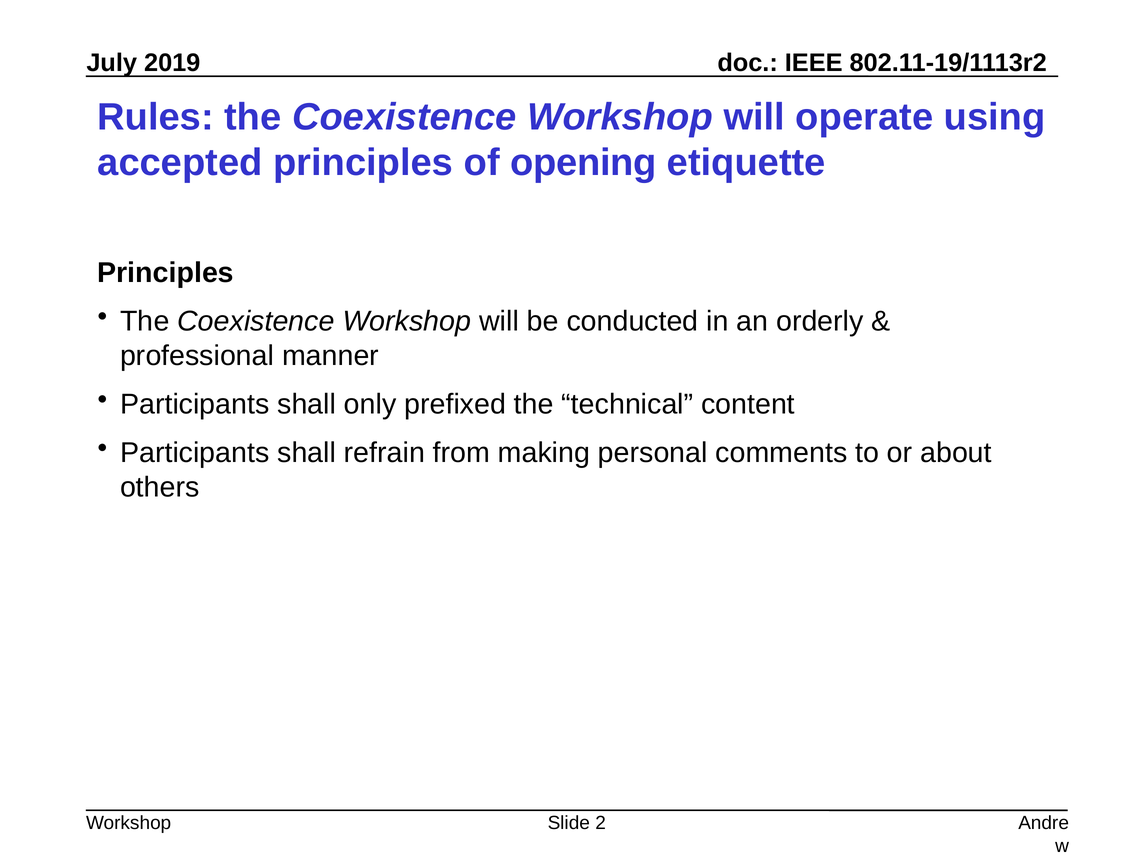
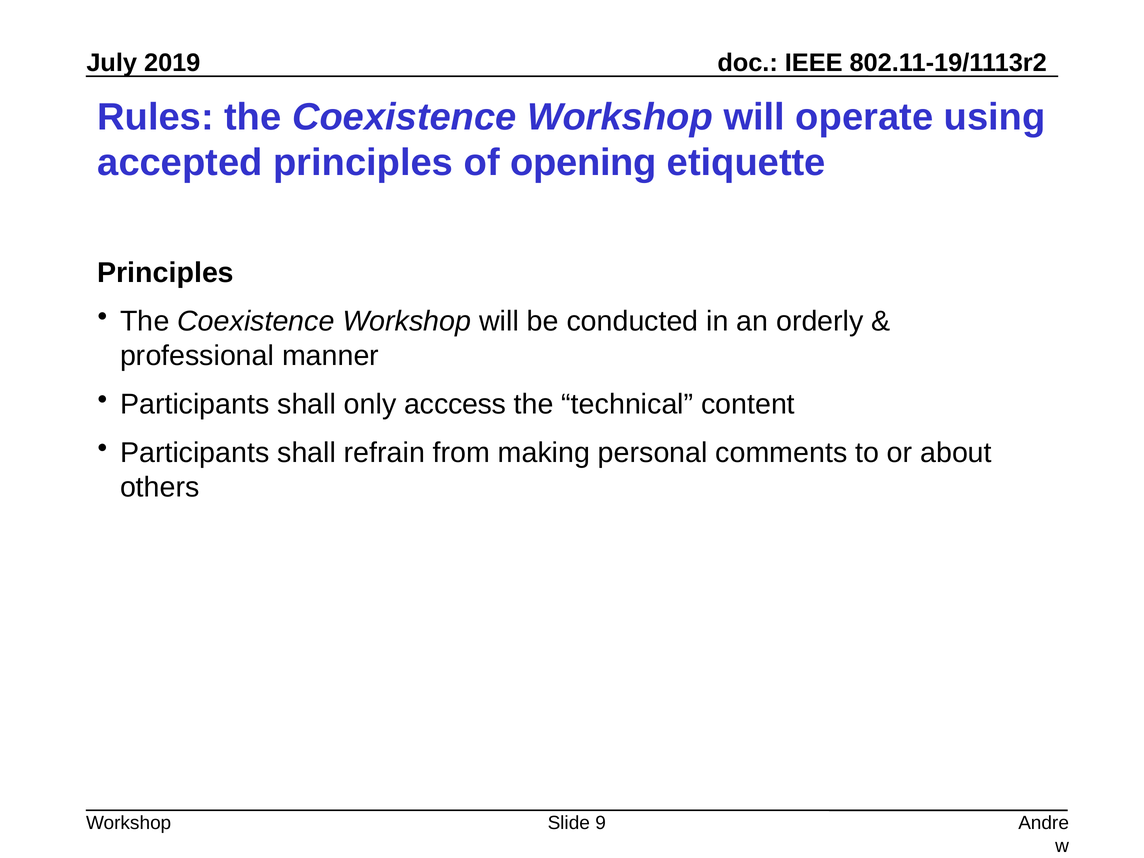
prefixed: prefixed -> acccess
2: 2 -> 9
